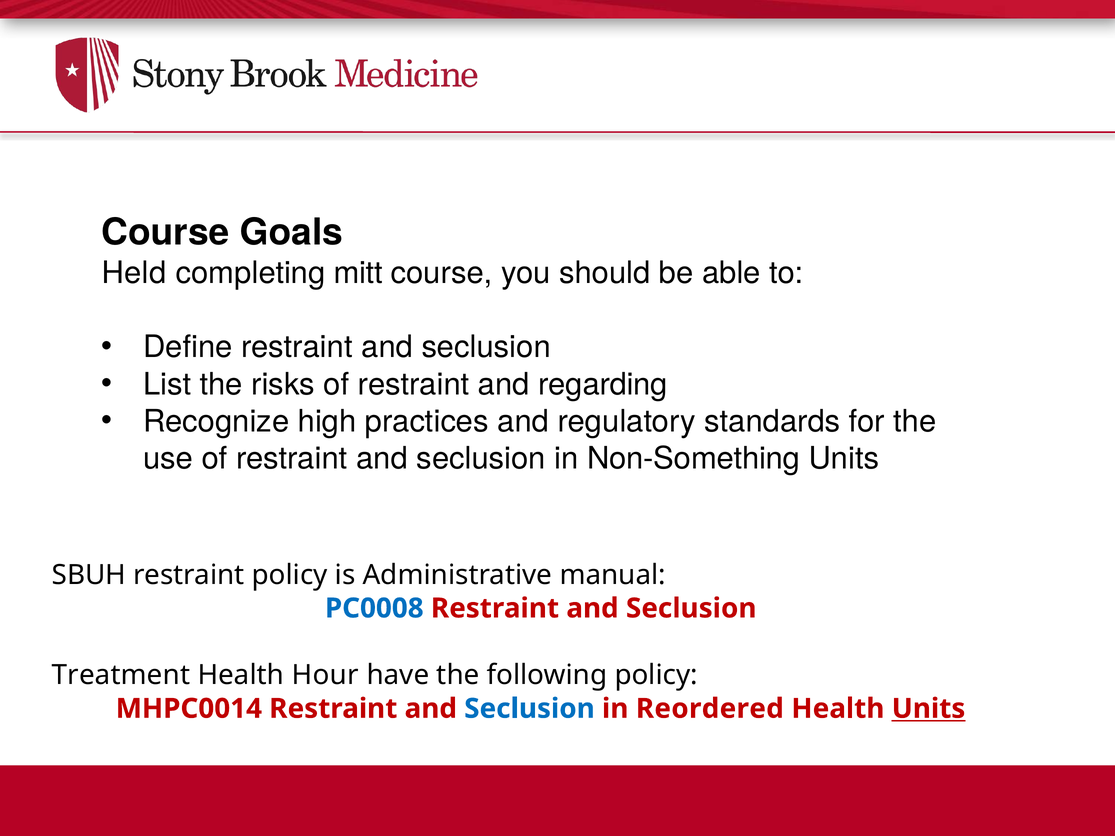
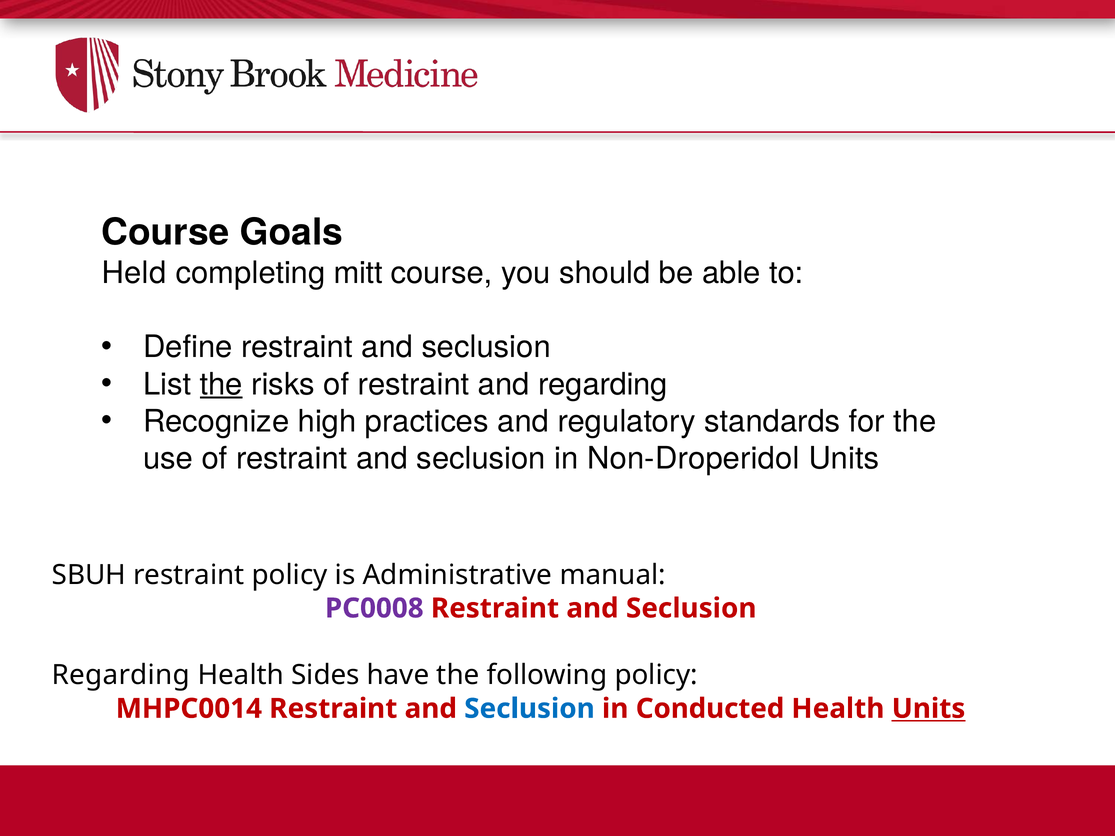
the at (221, 384) underline: none -> present
Non-Something: Non-Something -> Non-Droperidol
PC0008 colour: blue -> purple
Treatment at (121, 675): Treatment -> Regarding
Hour: Hour -> Sides
Reordered: Reordered -> Conducted
